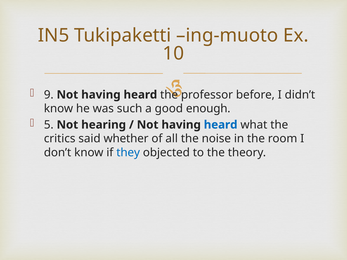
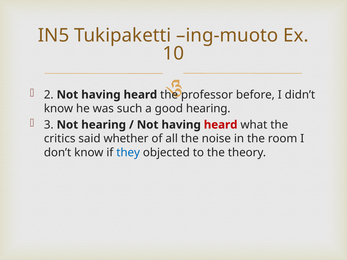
9: 9 -> 2
good enough: enough -> hearing
5: 5 -> 3
heard at (221, 125) colour: blue -> red
